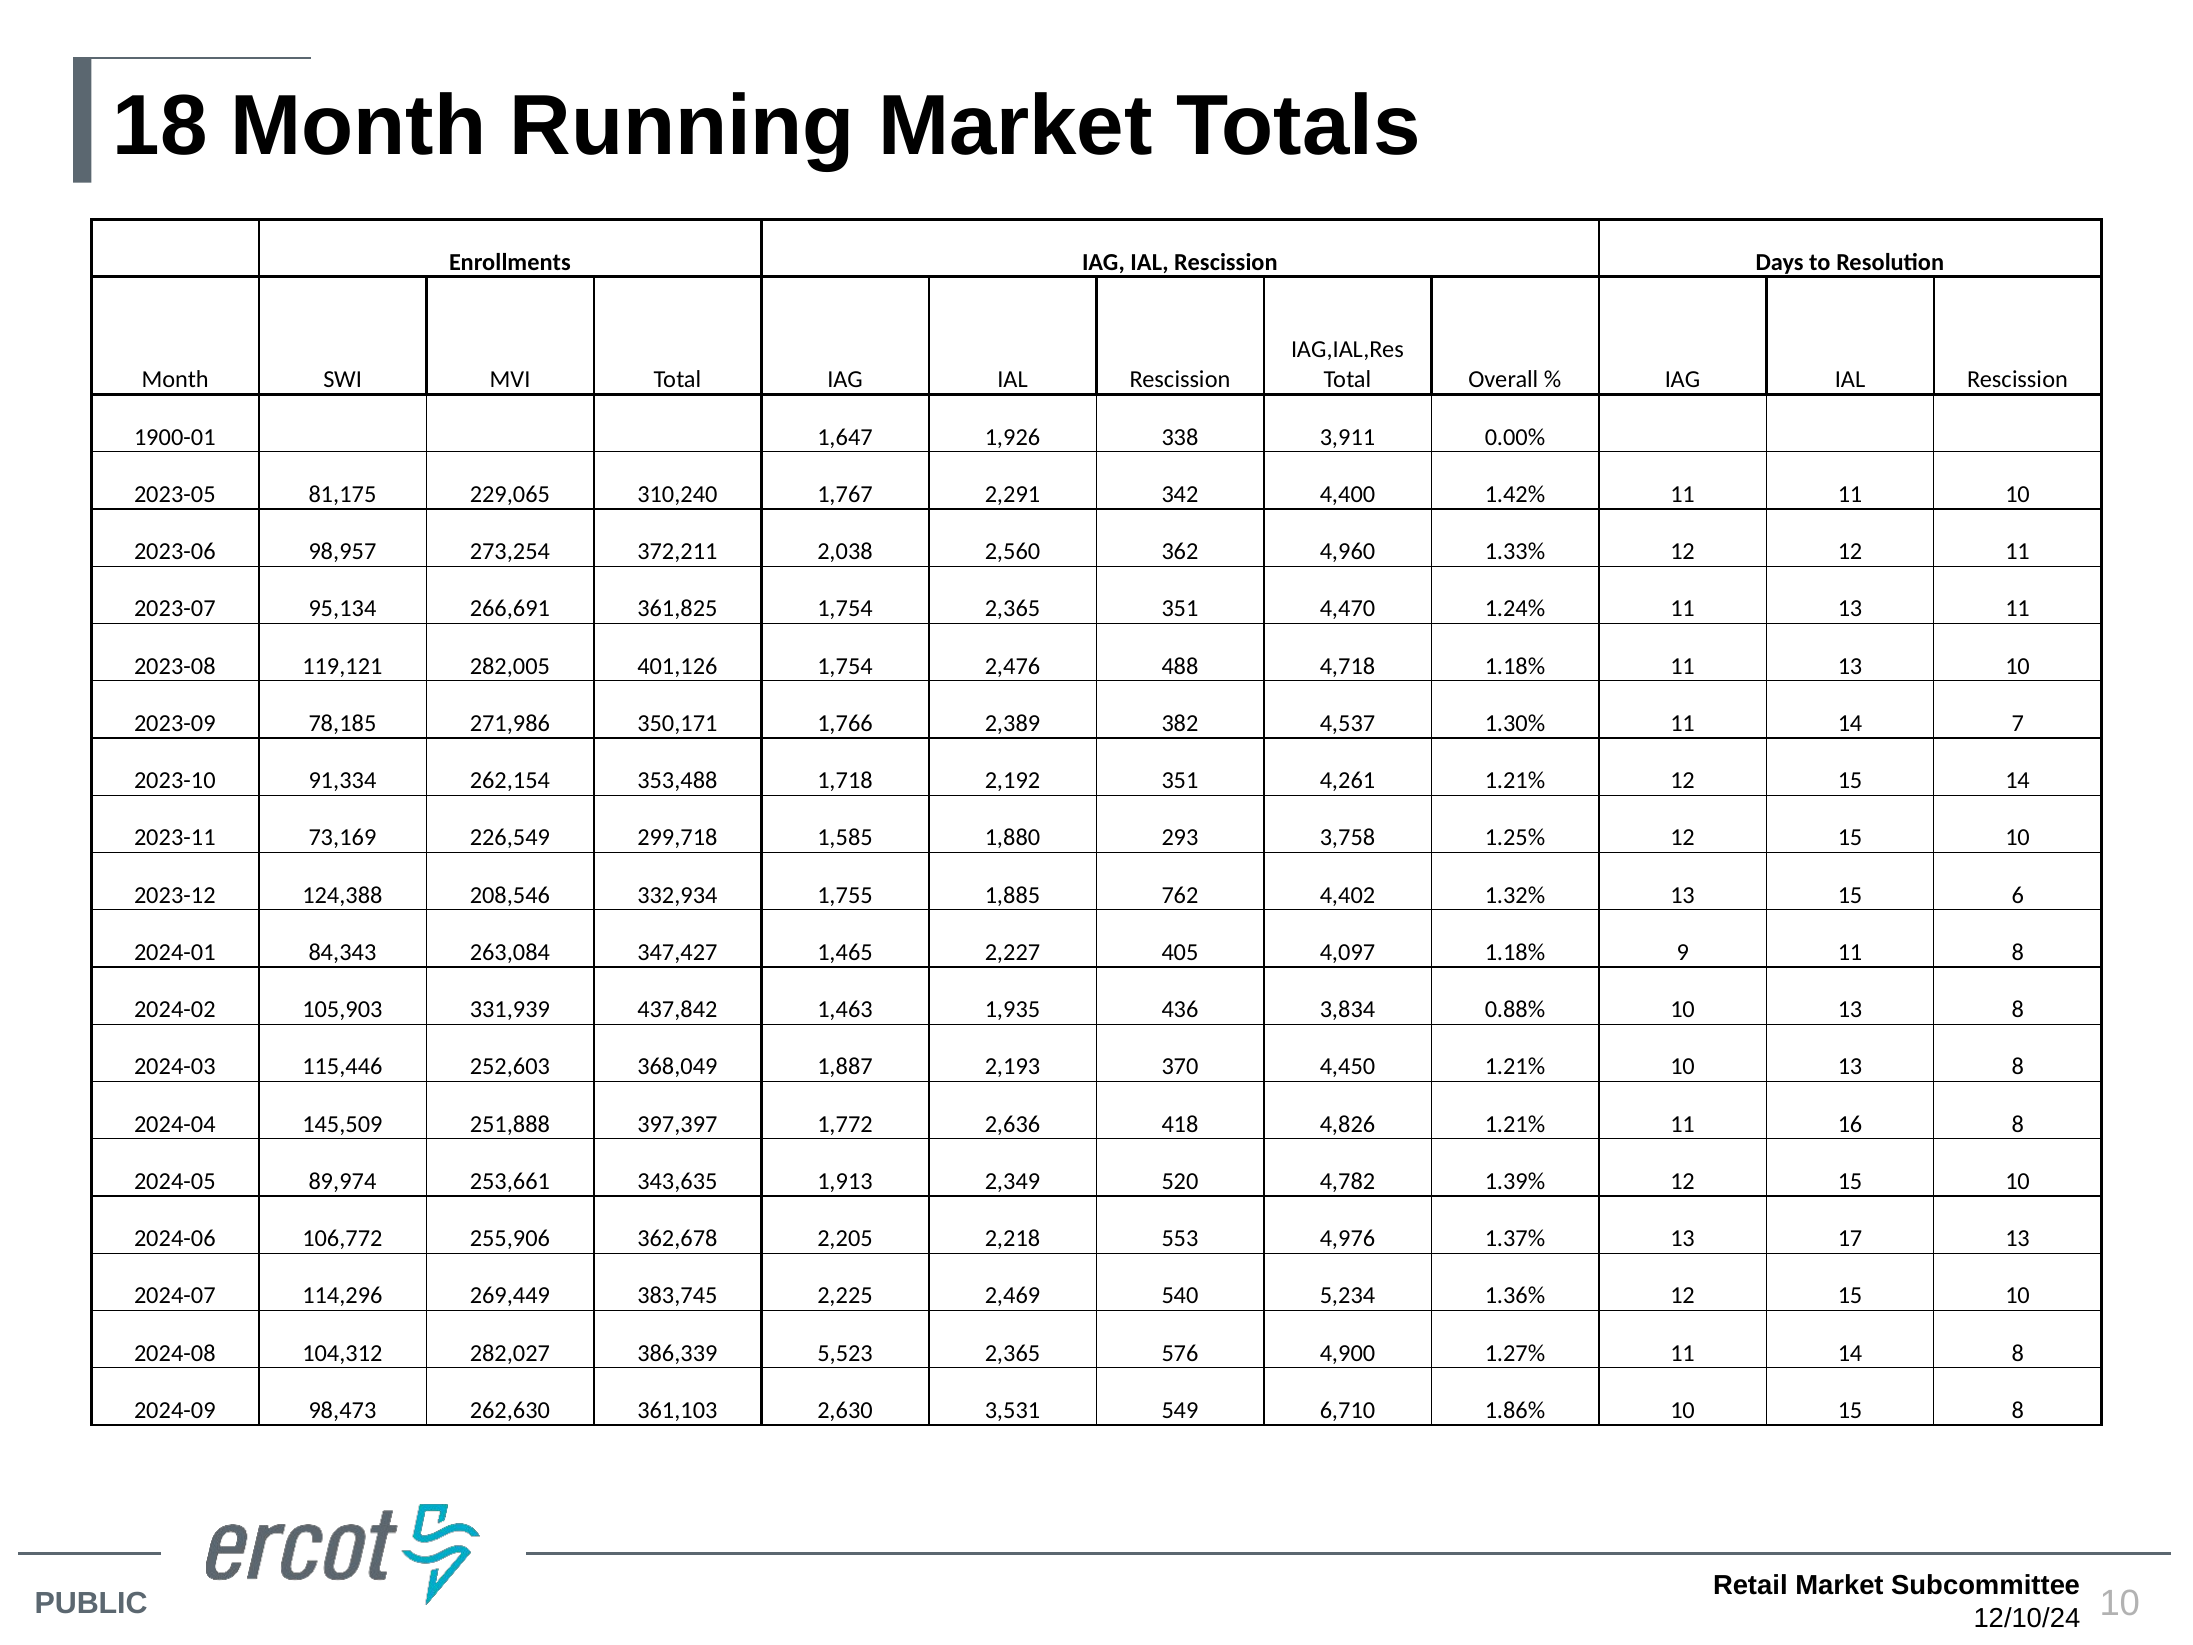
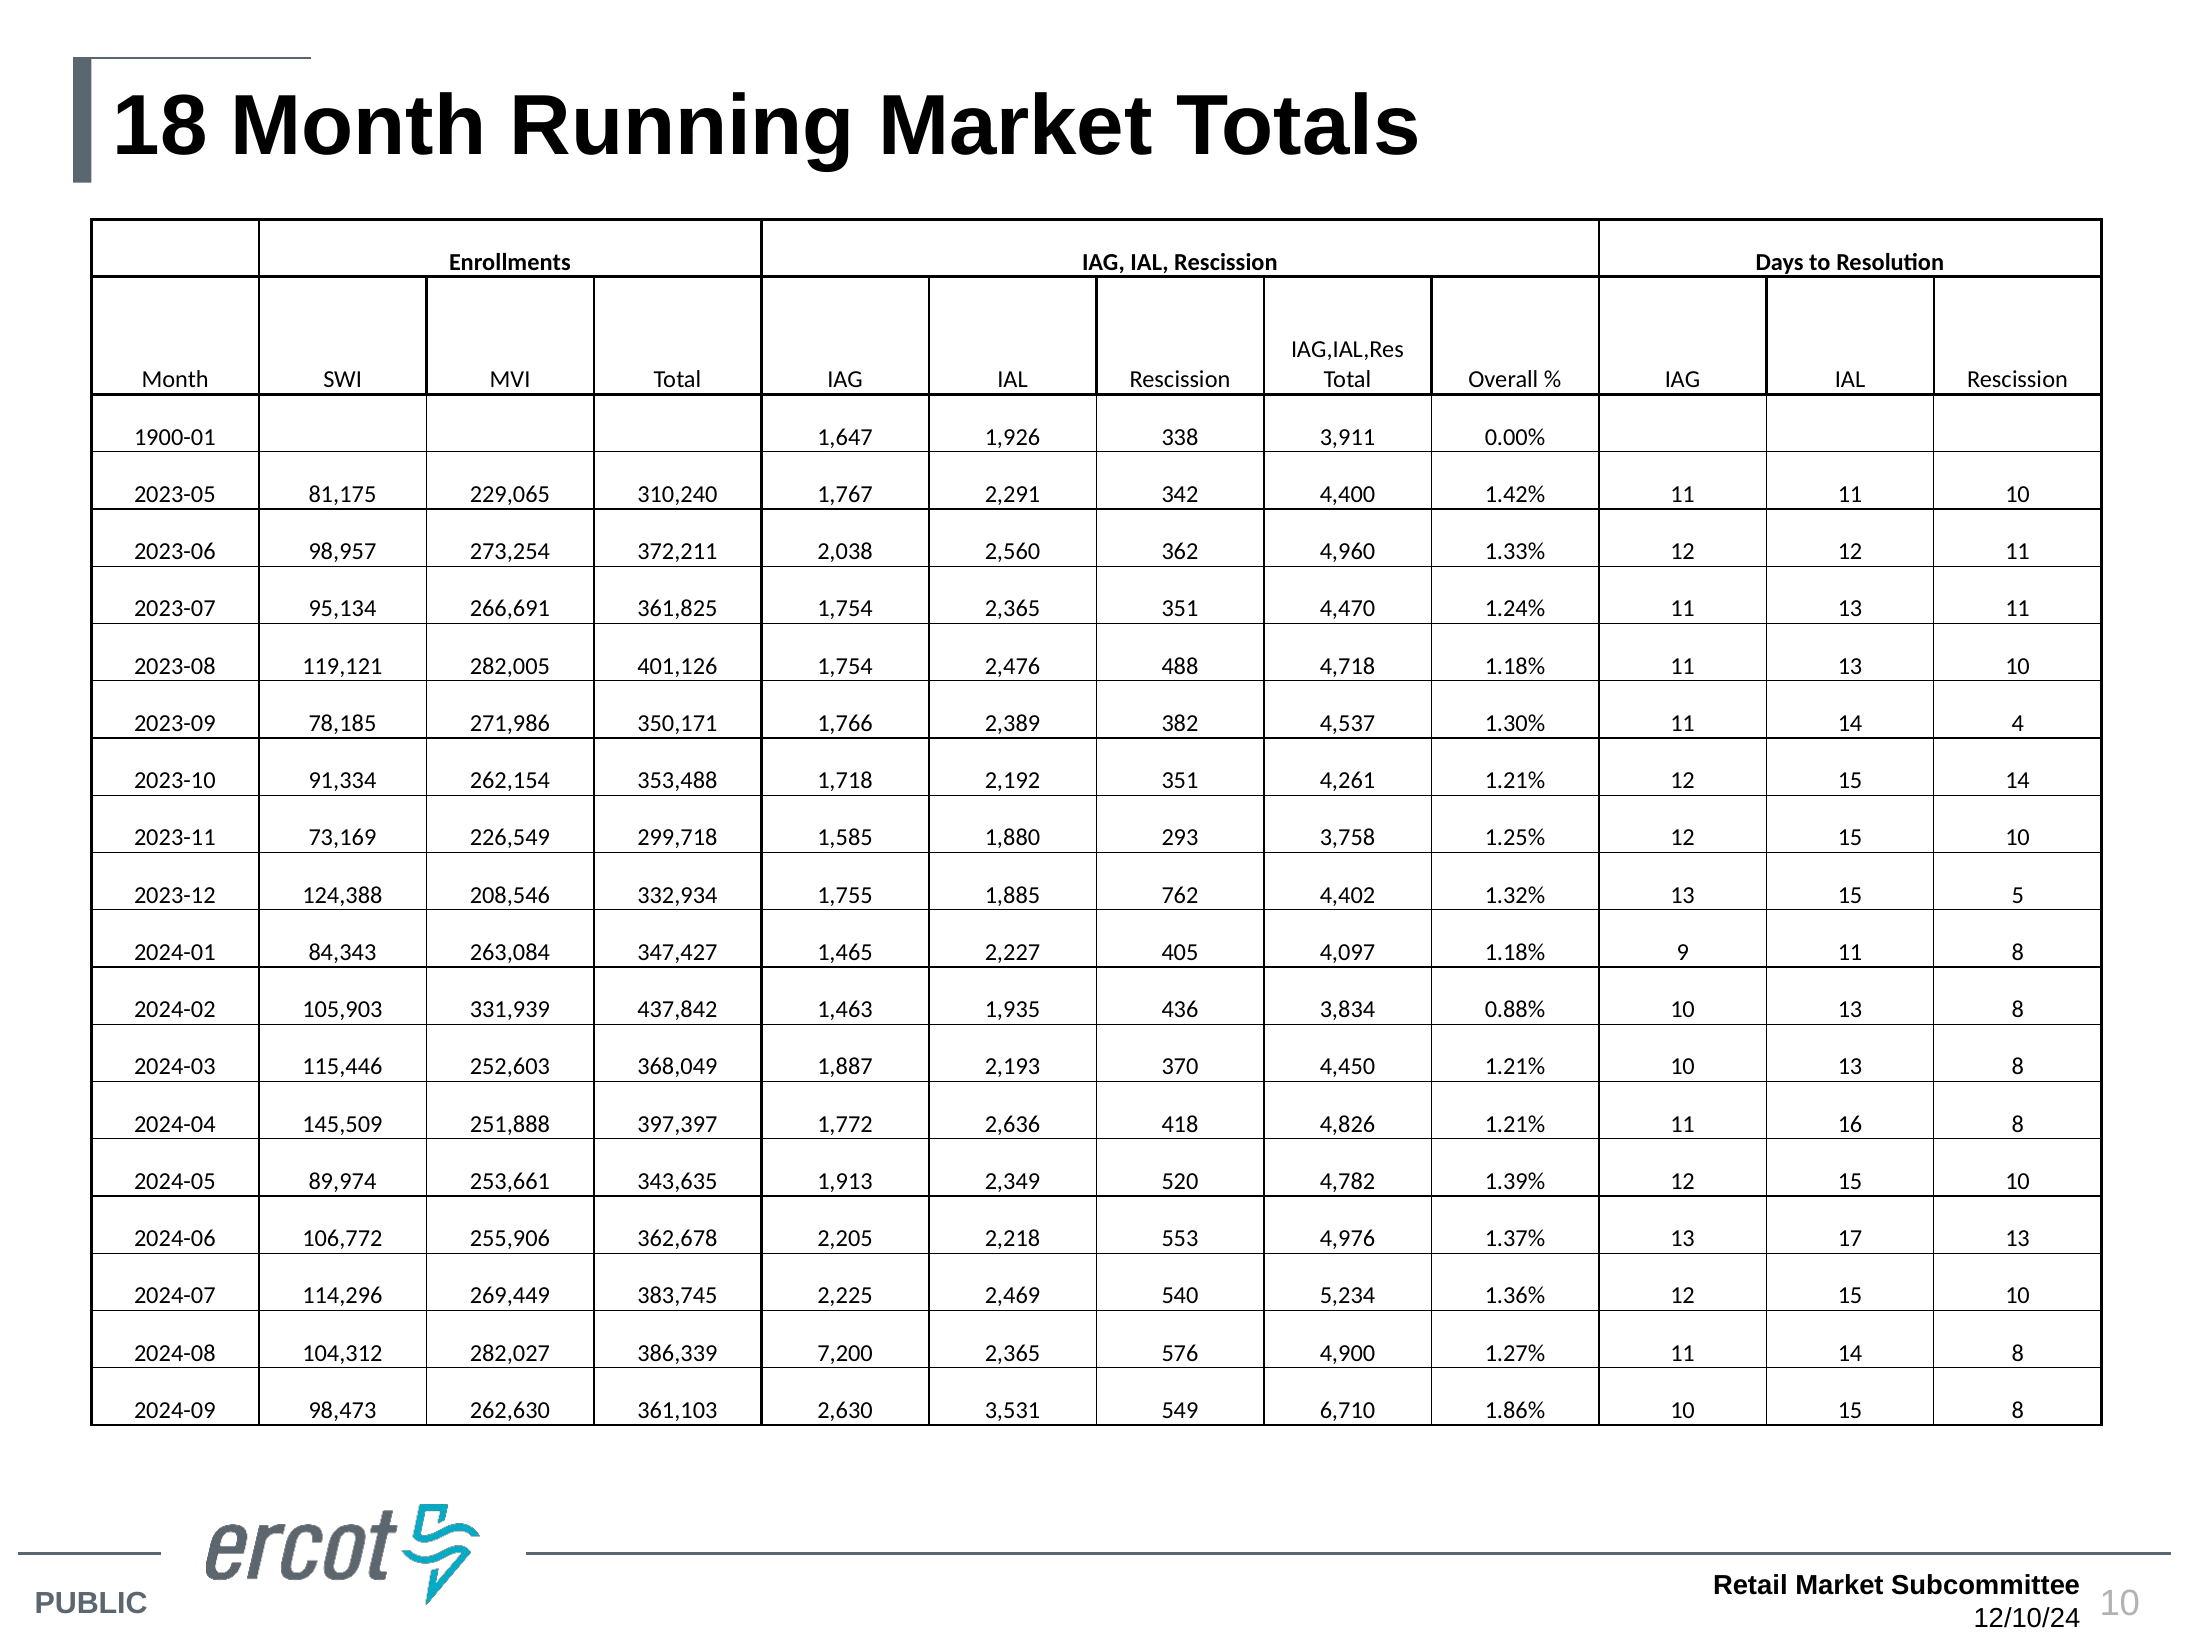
7: 7 -> 4
6: 6 -> 5
5,523: 5,523 -> 7,200
